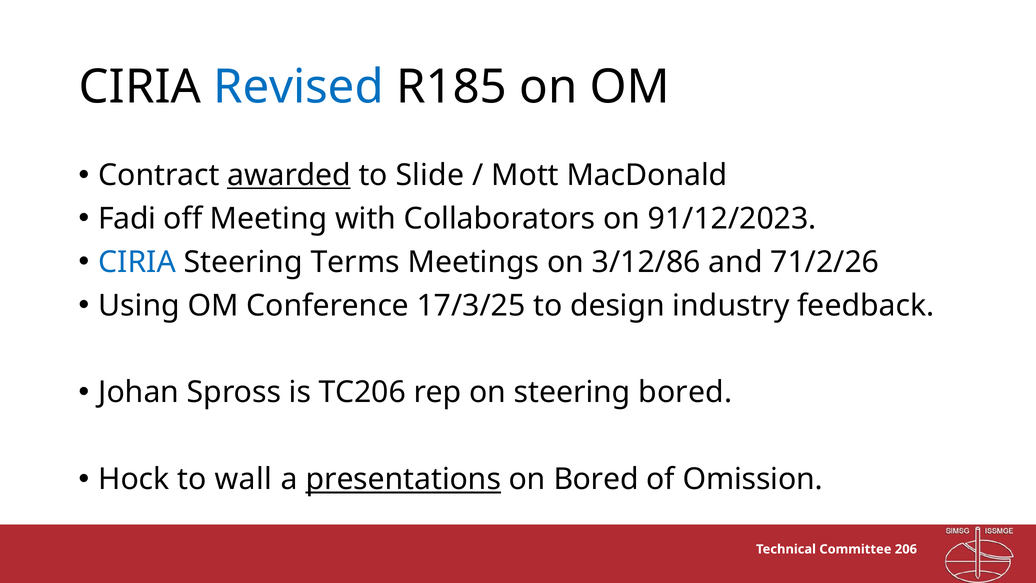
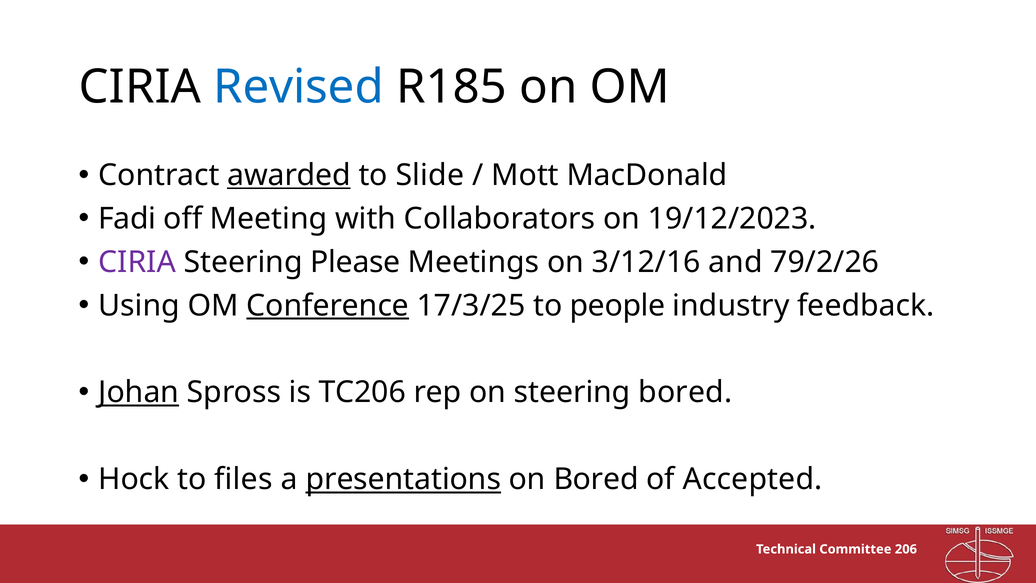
91/12/2023: 91/12/2023 -> 19/12/2023
CIRIA at (137, 262) colour: blue -> purple
Terms: Terms -> Please
3/12/86: 3/12/86 -> 3/12/16
71/2/26: 71/2/26 -> 79/2/26
Conference underline: none -> present
design: design -> people
Johan underline: none -> present
wall: wall -> files
Omission: Omission -> Accepted
